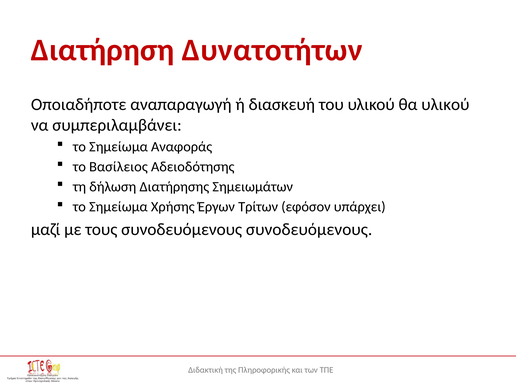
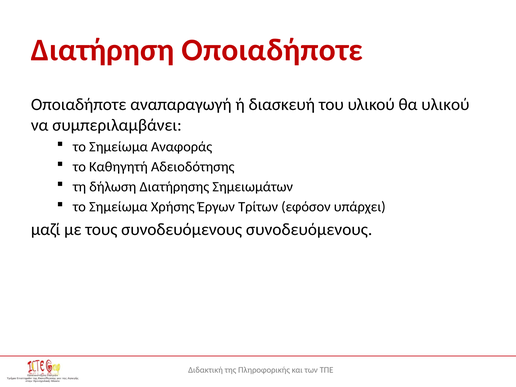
Διατήρηση Δυνατοτήτων: Δυνατοτήτων -> Οποιαδήποτε
Βασίλειος: Βασίλειος -> Καθηγητή
